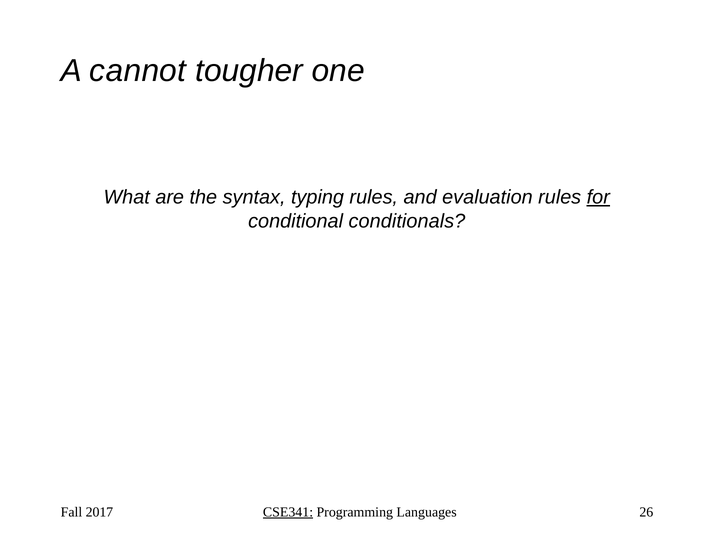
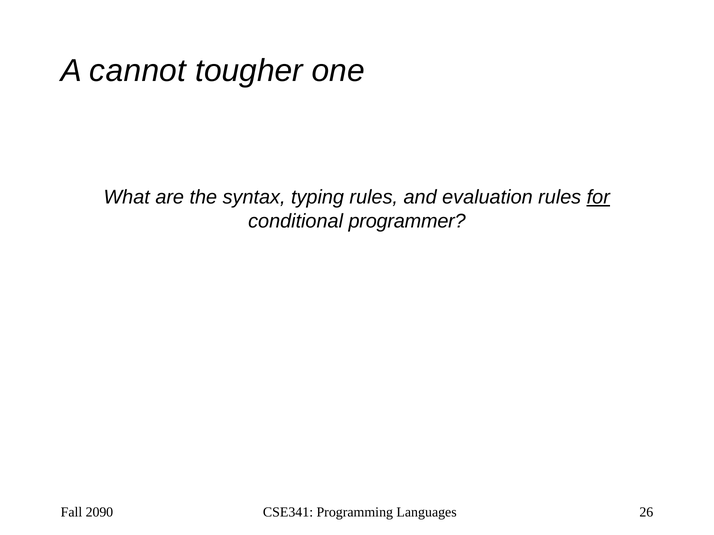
conditionals: conditionals -> programmer
2017: 2017 -> 2090
CSE341 underline: present -> none
